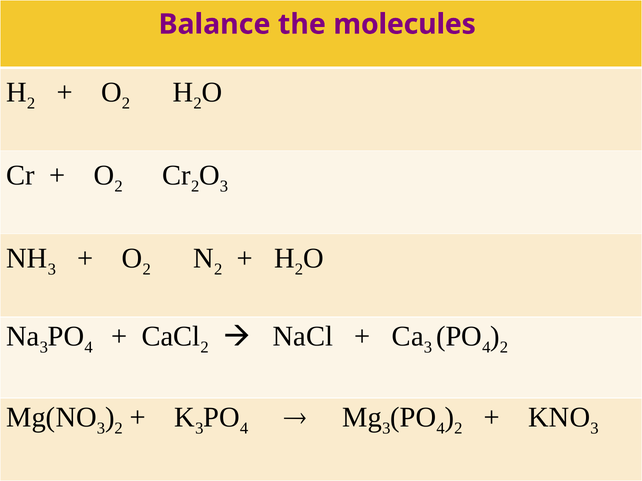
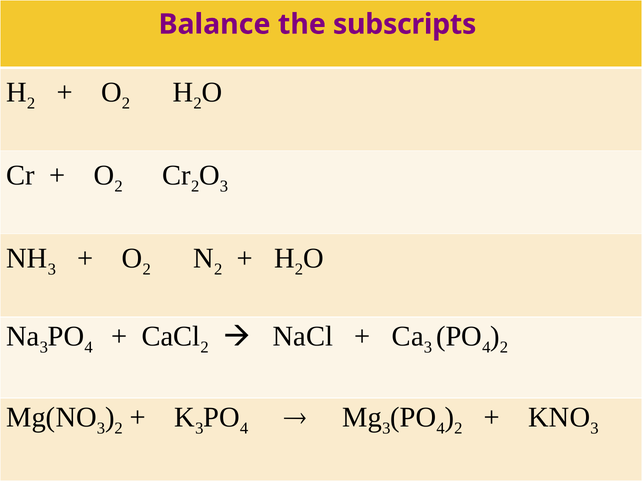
molecules: molecules -> subscripts
